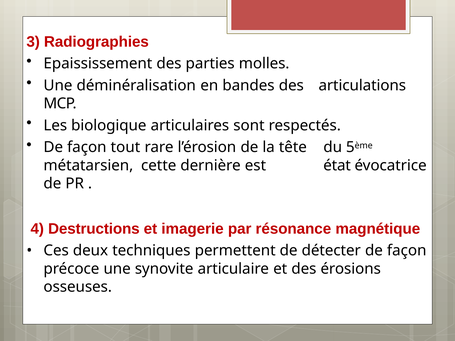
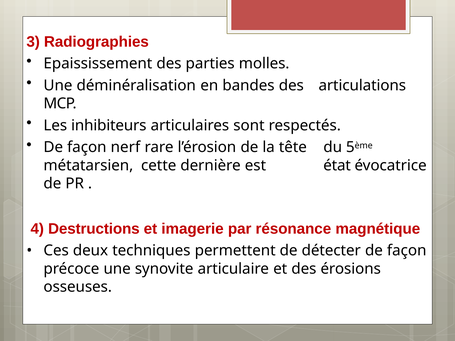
biologique: biologique -> inhibiteurs
tout: tout -> nerf
